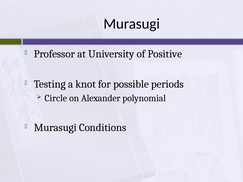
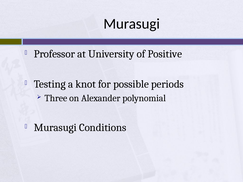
Circle: Circle -> Three
